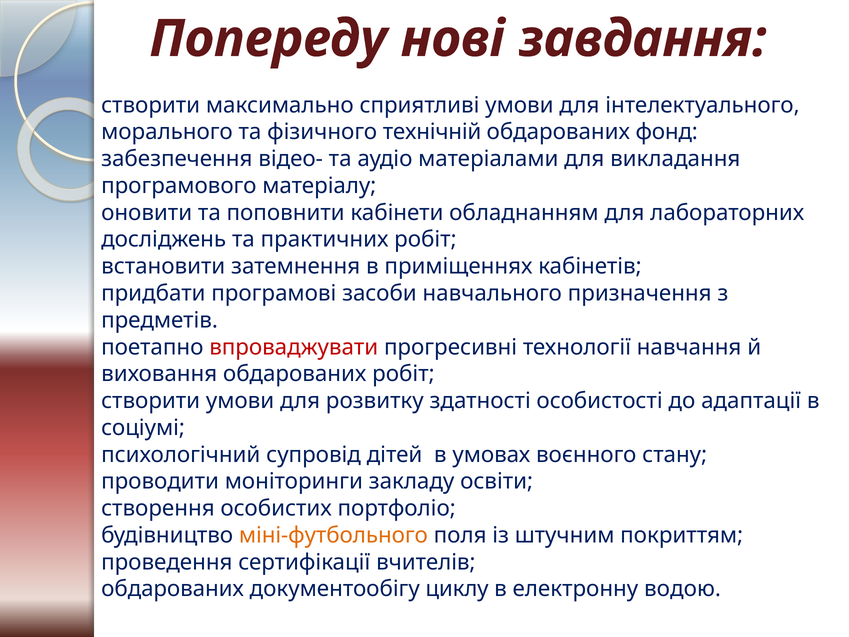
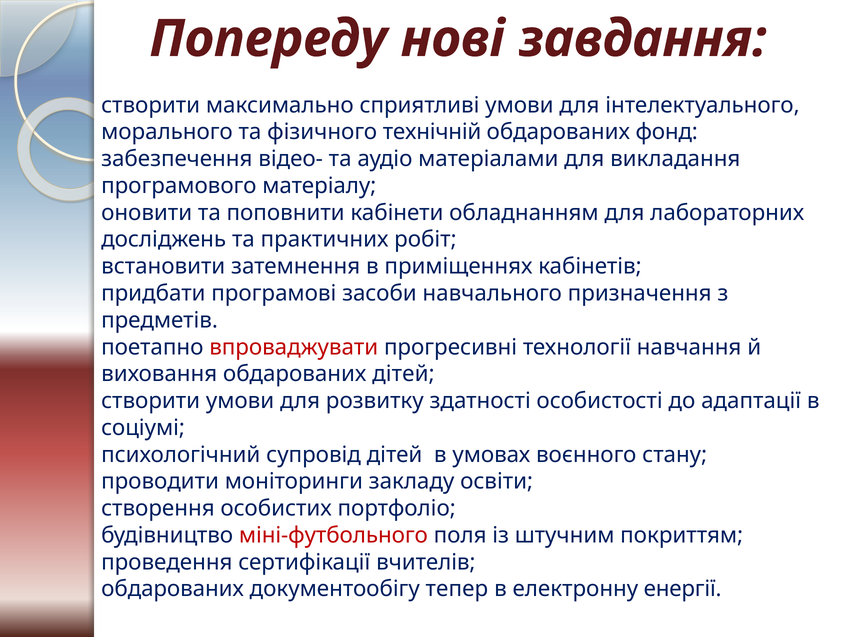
обдарованих робіт: робіт -> дітей
міні-футбольного colour: orange -> red
циклу: циклу -> тепер
водою: водою -> енергії
